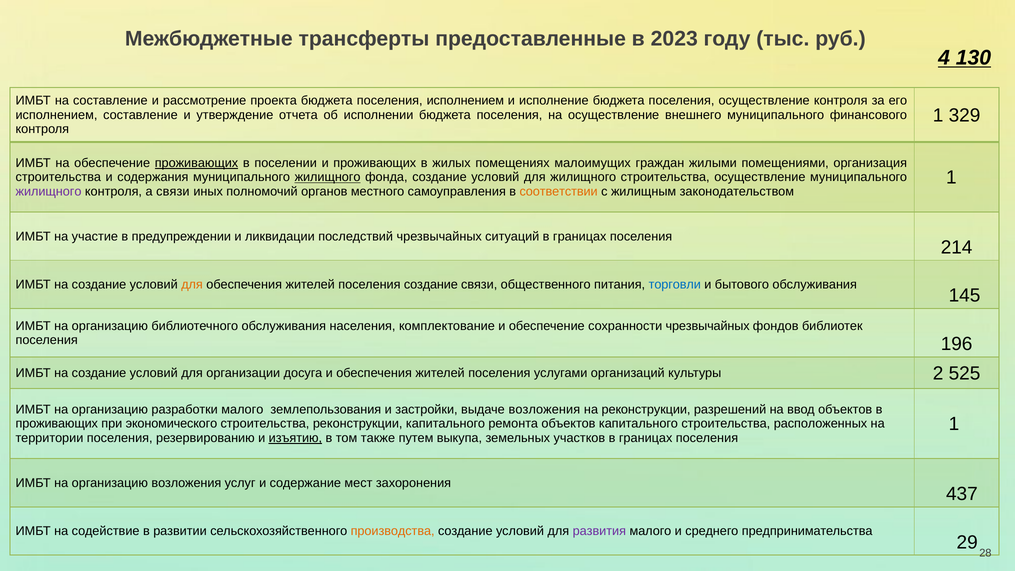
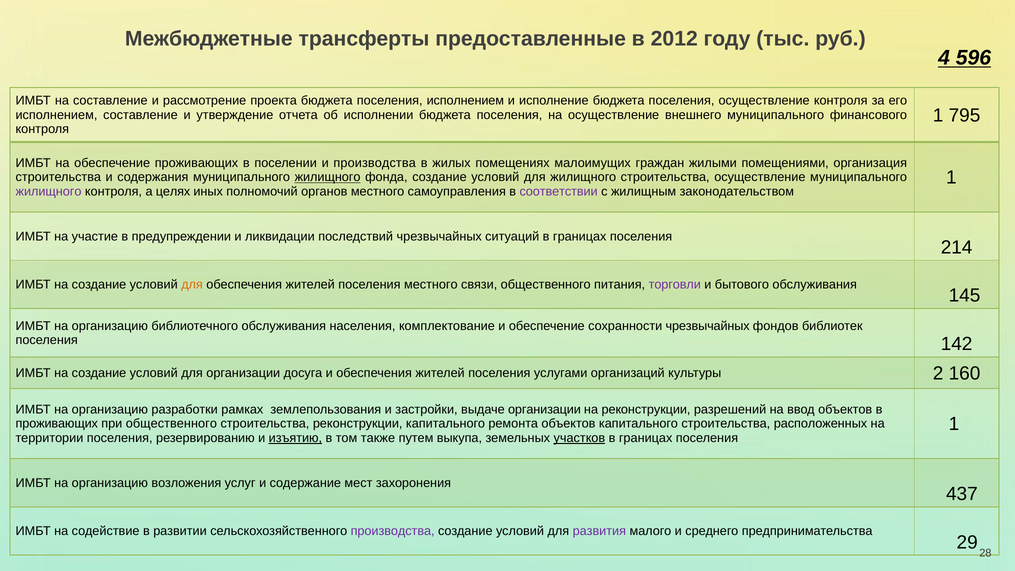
2023: 2023 -> 2012
130: 130 -> 596
329: 329 -> 795
проживающих at (196, 163) underline: present -> none
и проживающих: проживающих -> производства
а связи: связи -> целях
соответствии colour: orange -> purple
поселения создание: создание -> местного
торговли colour: blue -> purple
196: 196 -> 142
525: 525 -> 160
разработки малого: малого -> рамках
выдаче возложения: возложения -> организации
при экономического: экономического -> общественного
участков underline: none -> present
производства at (393, 531) colour: orange -> purple
